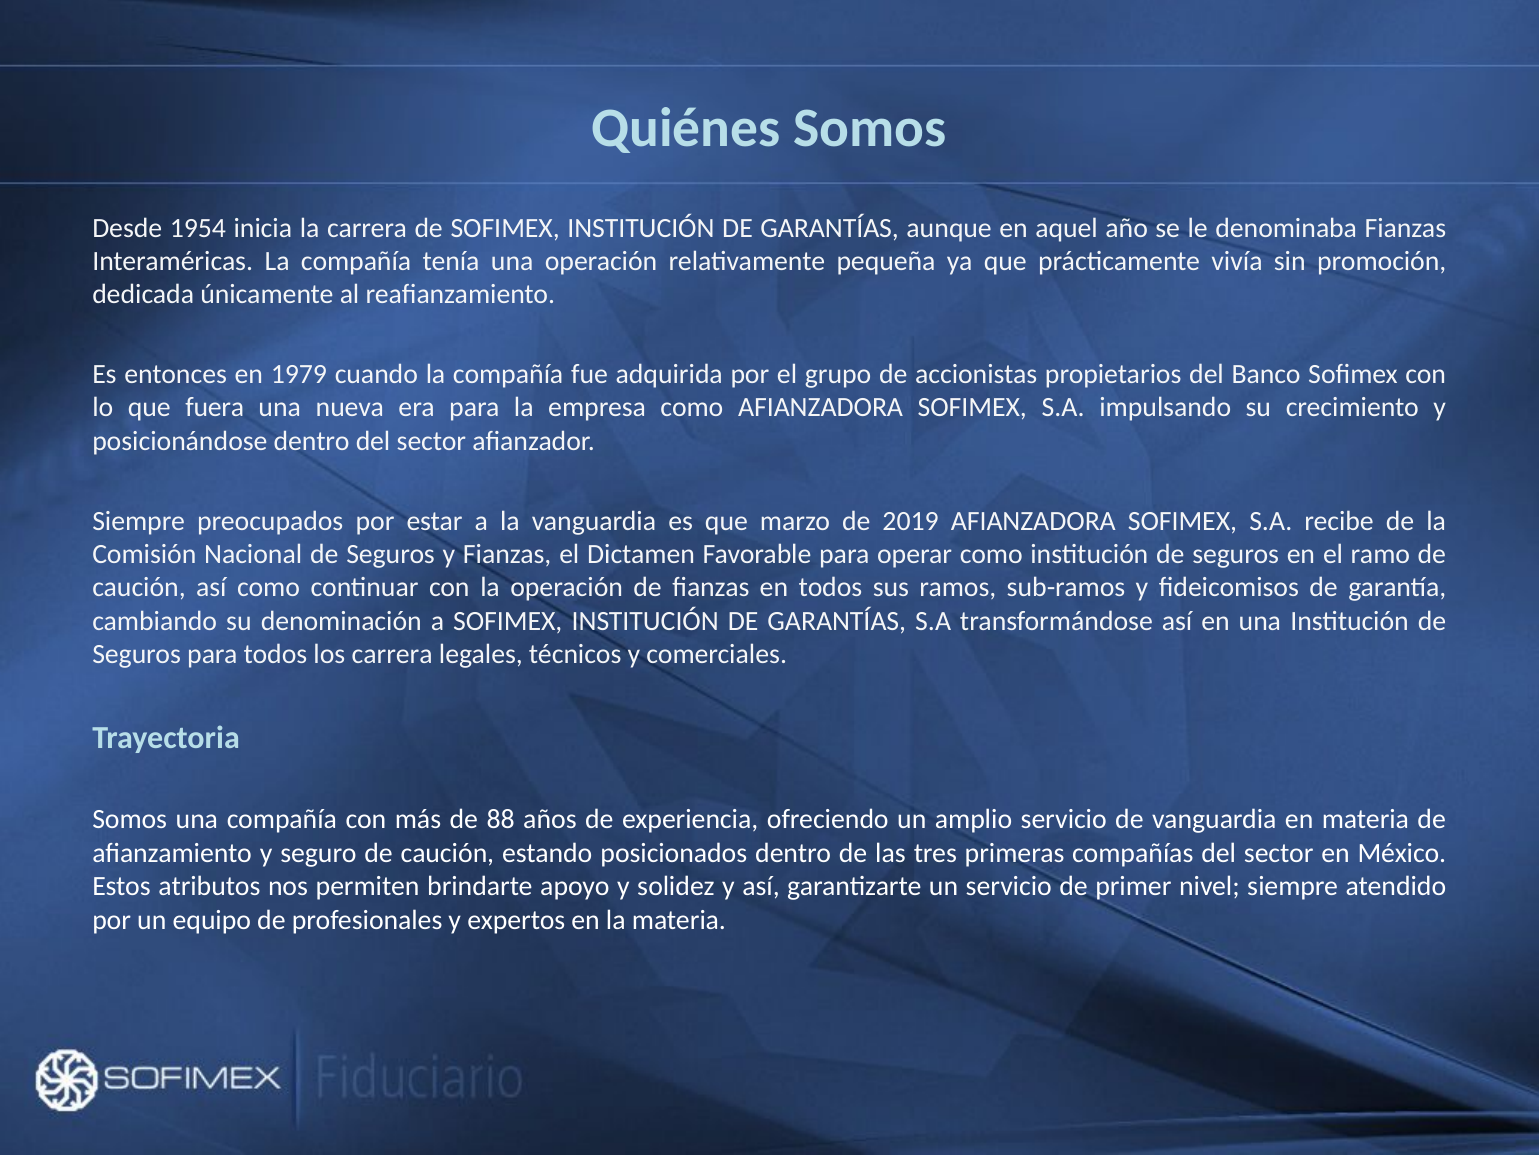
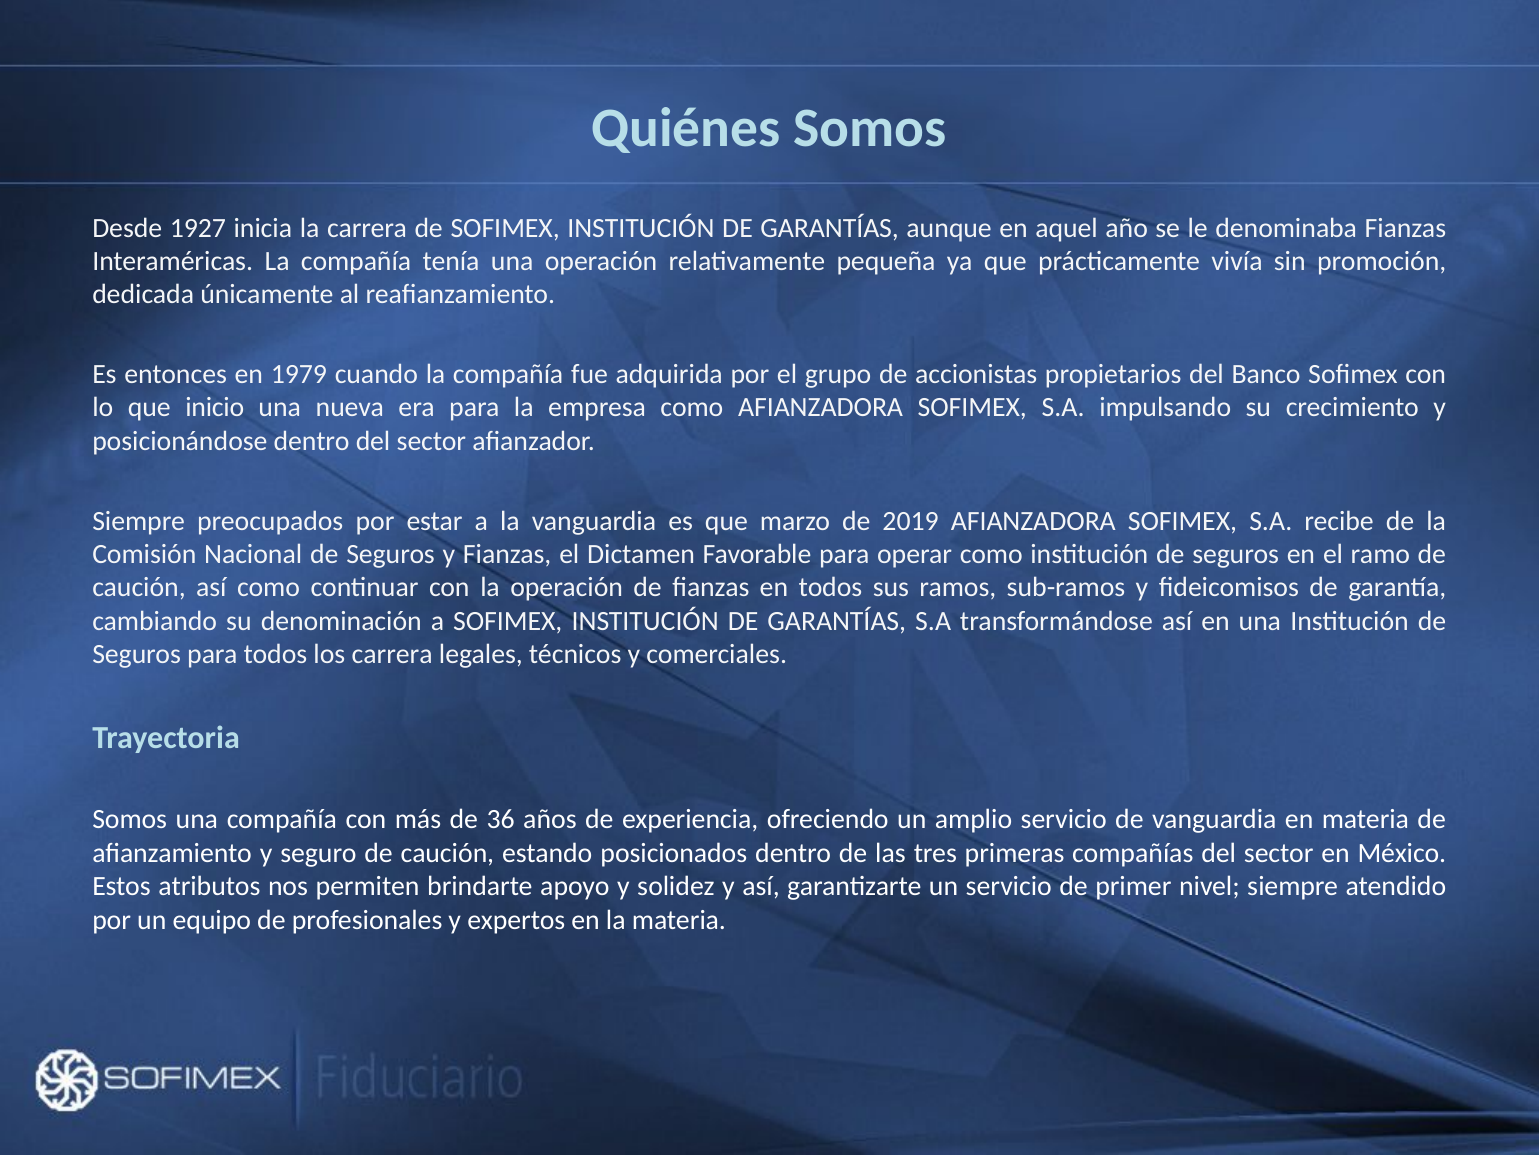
1954: 1954 -> 1927
fuera: fuera -> inicio
88: 88 -> 36
